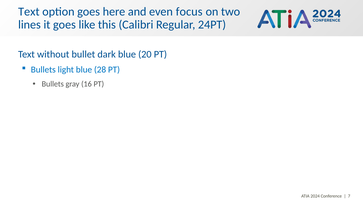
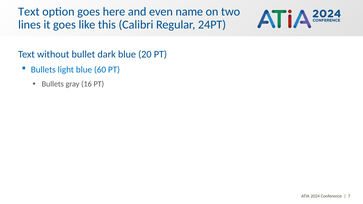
focus: focus -> name
28: 28 -> 60
